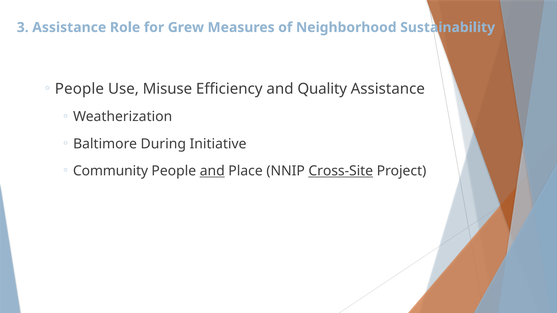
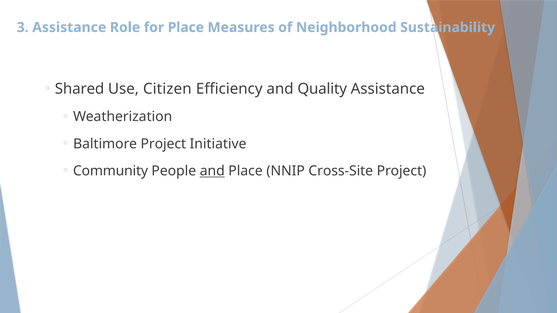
for Grew: Grew -> Place
People at (79, 89): People -> Shared
Misuse: Misuse -> Citizen
Baltimore During: During -> Project
Cross-Site underline: present -> none
